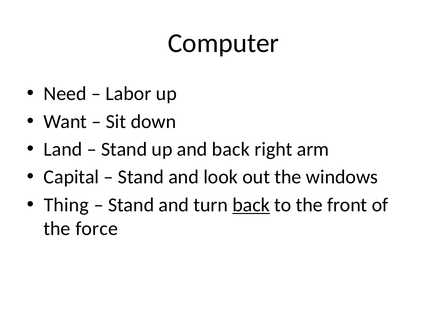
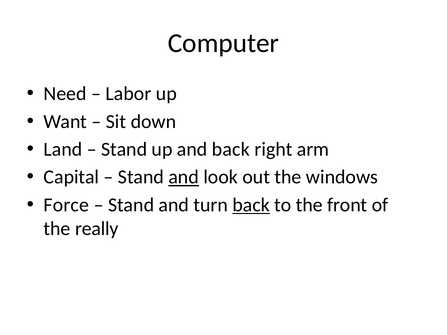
and at (184, 177) underline: none -> present
Thing: Thing -> Force
force: force -> really
